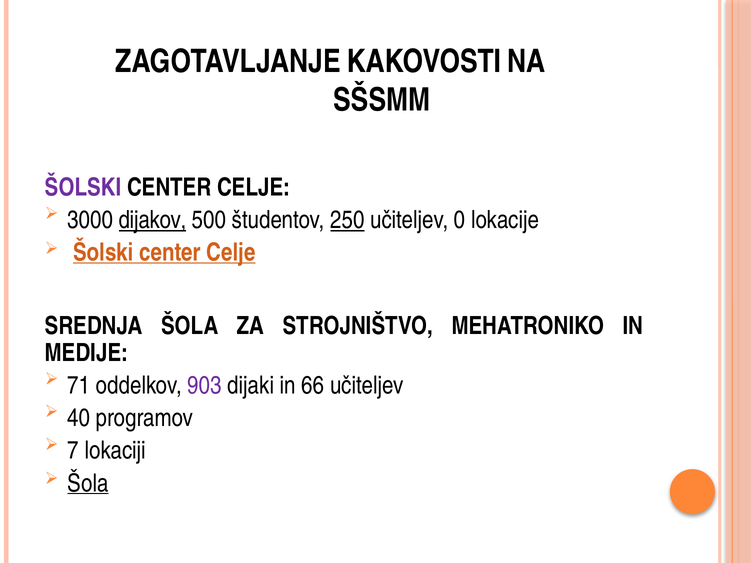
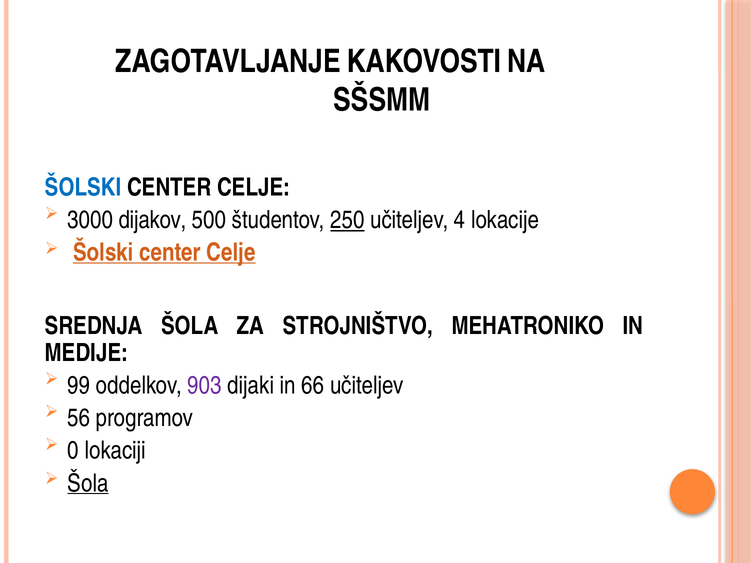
ŠOLSKI at (83, 188) colour: purple -> blue
dijakov underline: present -> none
0: 0 -> 4
71: 71 -> 99
40: 40 -> 56
7: 7 -> 0
